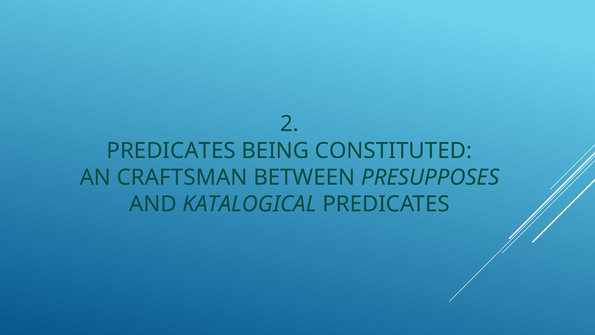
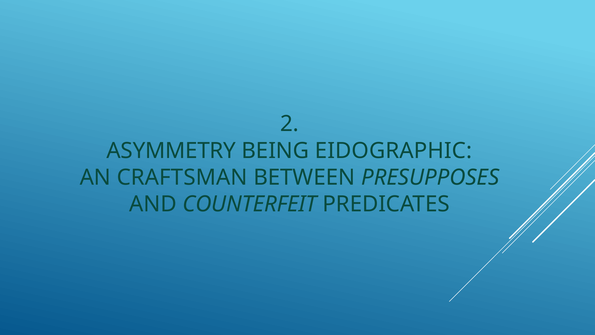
PREDICATES at (171, 150): PREDICATES -> ASYMMETRY
CONSTITUTED: CONSTITUTED -> EIDOGRAPHIC
KATALOGICAL: KATALOGICAL -> COUNTERFEIT
